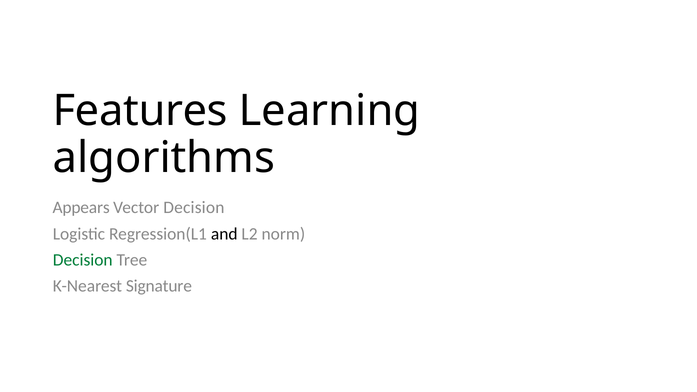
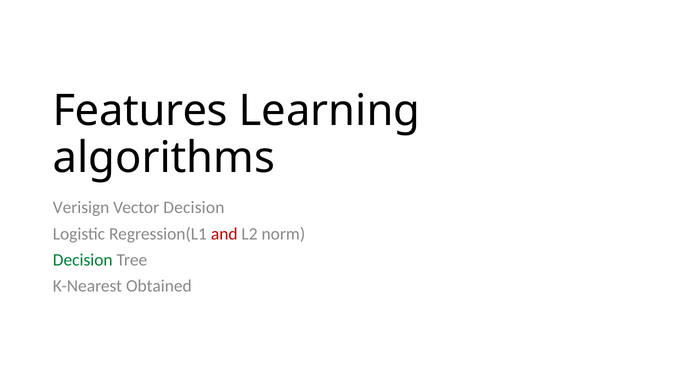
Appears: Appears -> Verisign
and colour: black -> red
Signature: Signature -> Obtained
